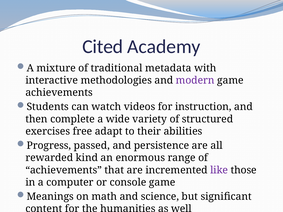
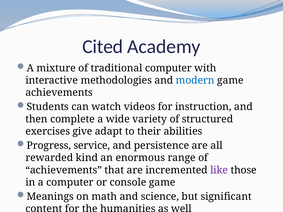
traditional metadata: metadata -> computer
modern colour: purple -> blue
free: free -> give
passed: passed -> service
